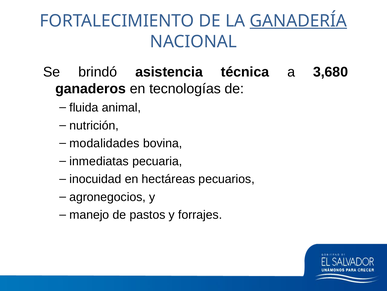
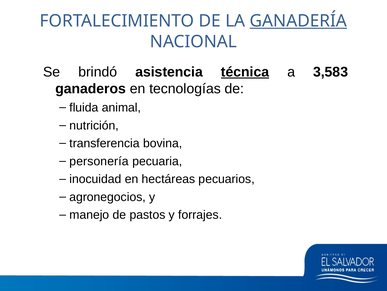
técnica underline: none -> present
3,680: 3,680 -> 3,583
modalidades: modalidades -> transferencia
inmediatas: inmediatas -> personería
